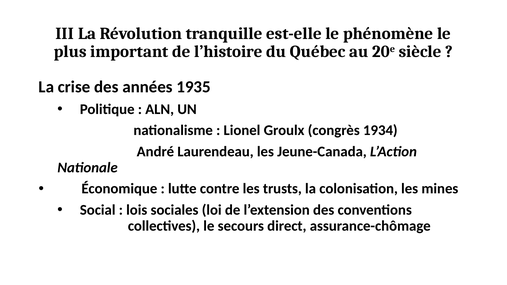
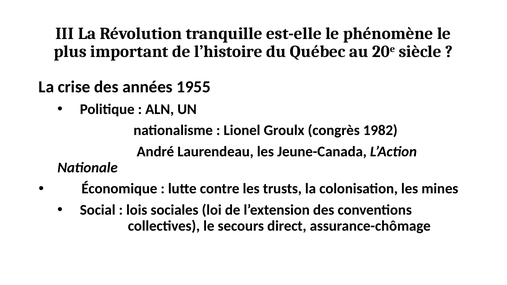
1935: 1935 -> 1955
1934: 1934 -> 1982
